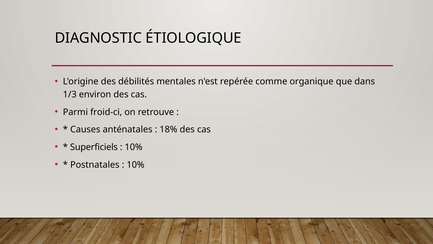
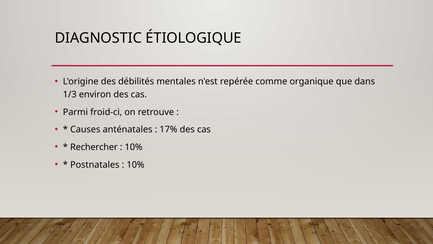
18%: 18% -> 17%
Superficiels: Superficiels -> Rechercher
